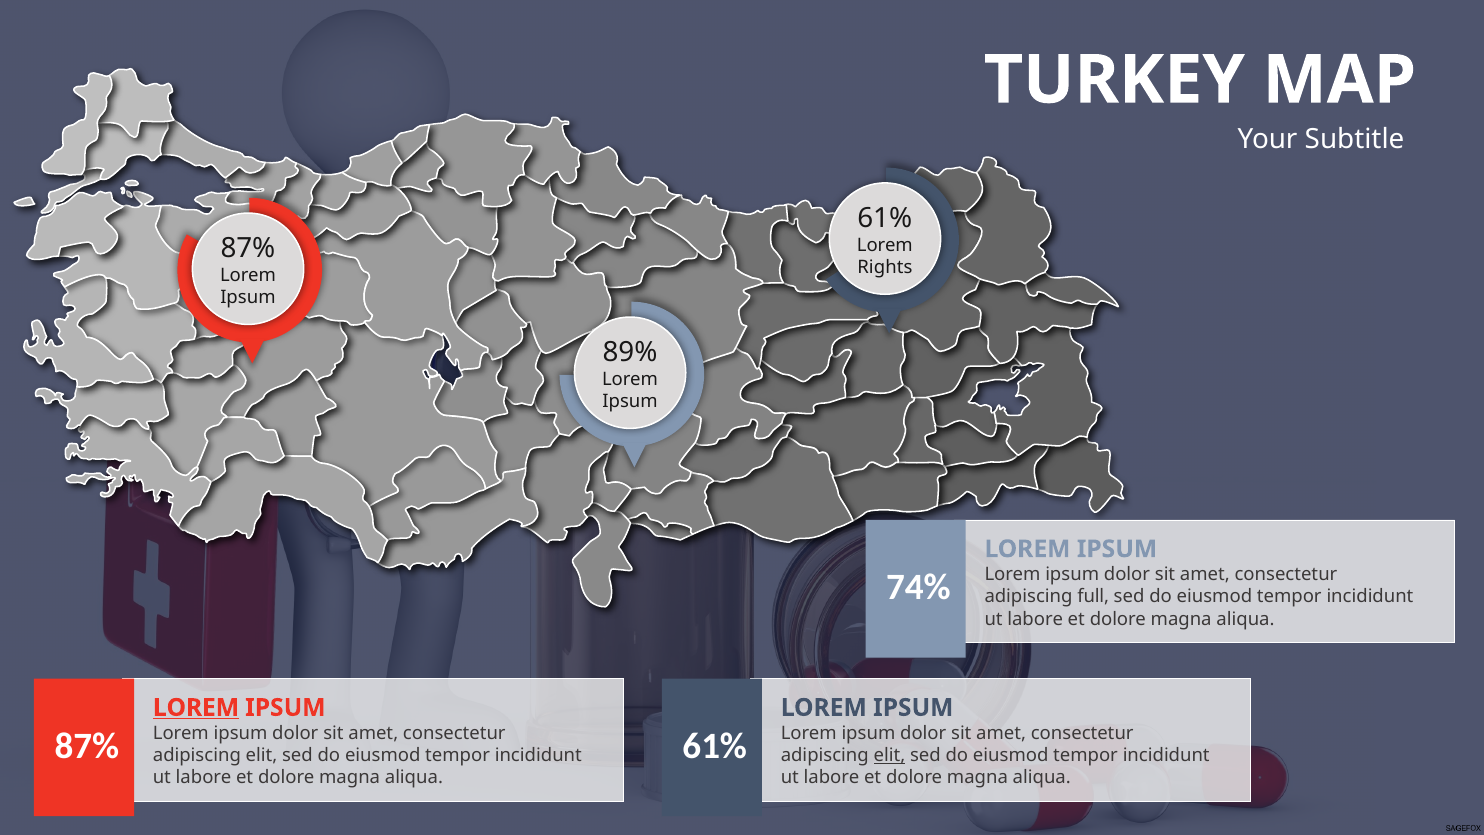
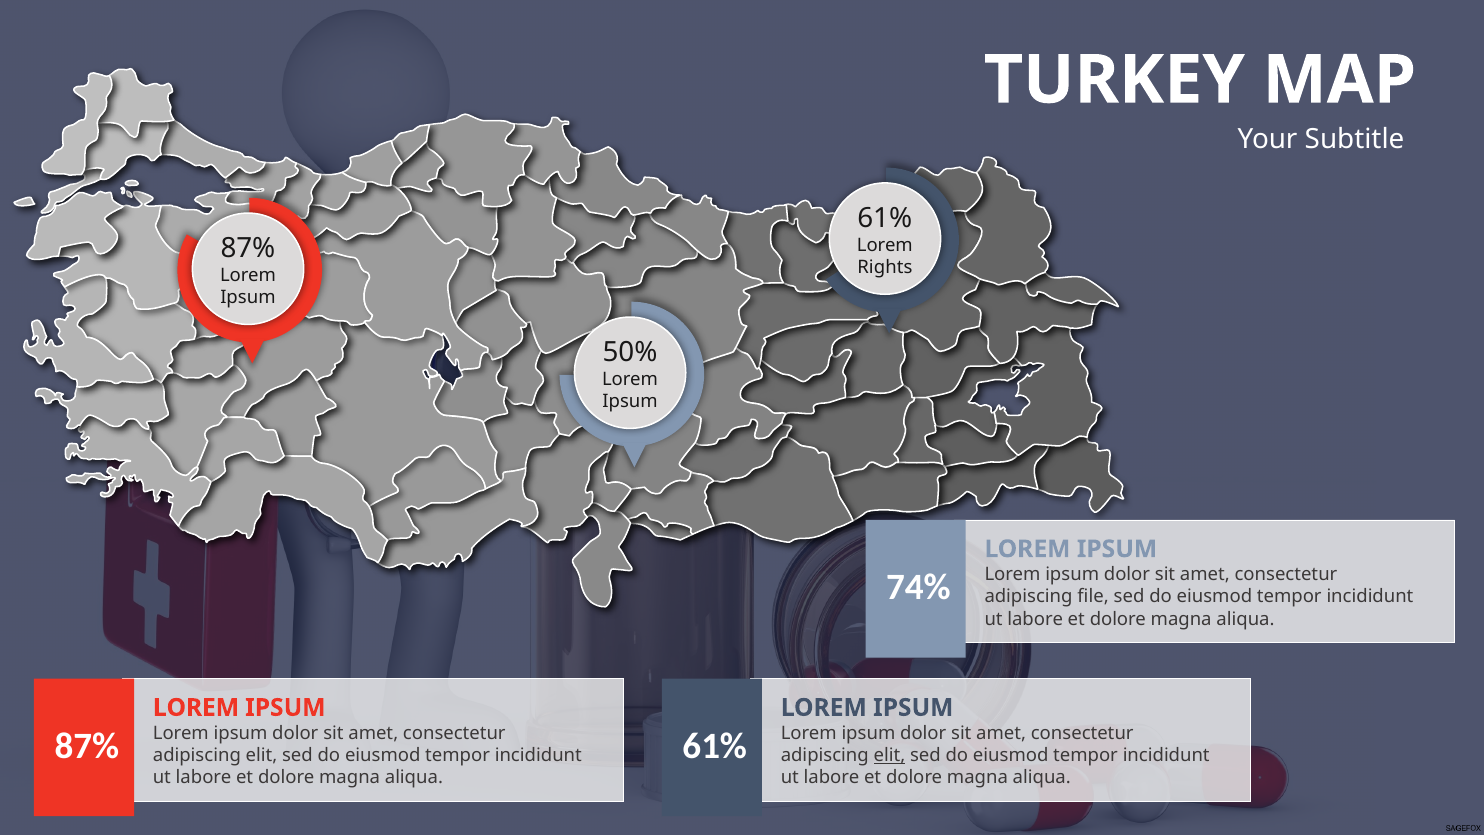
89%: 89% -> 50%
full: full -> file
LOREM at (196, 707) underline: present -> none
